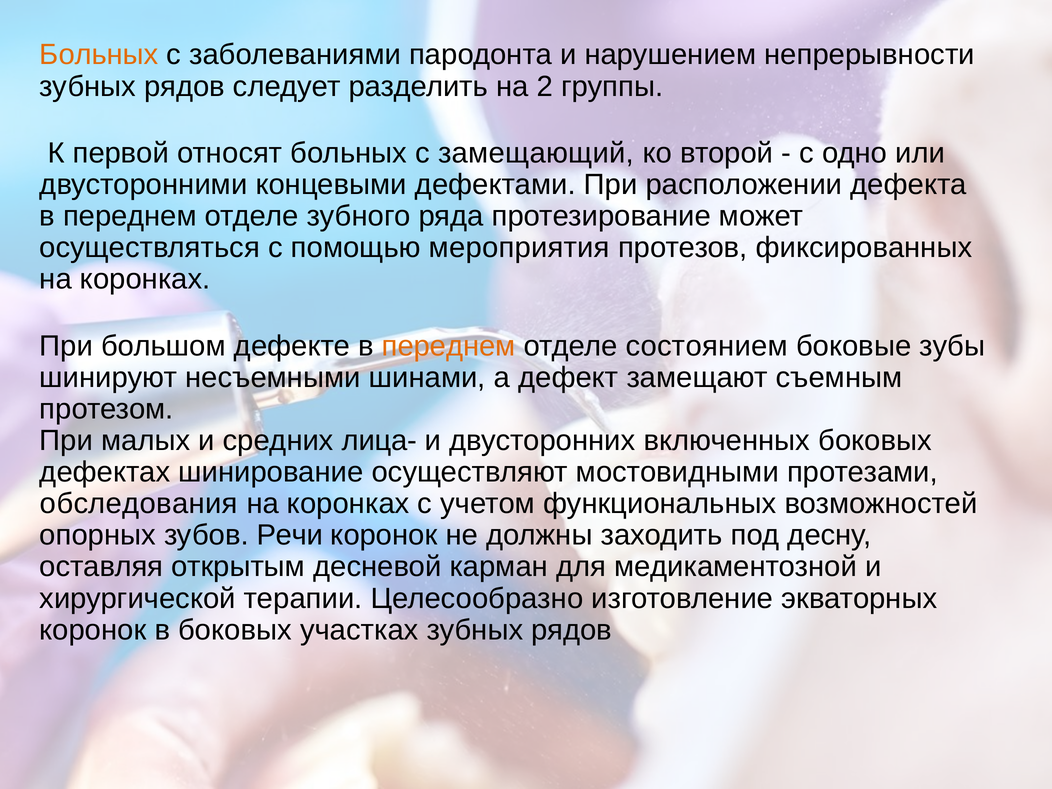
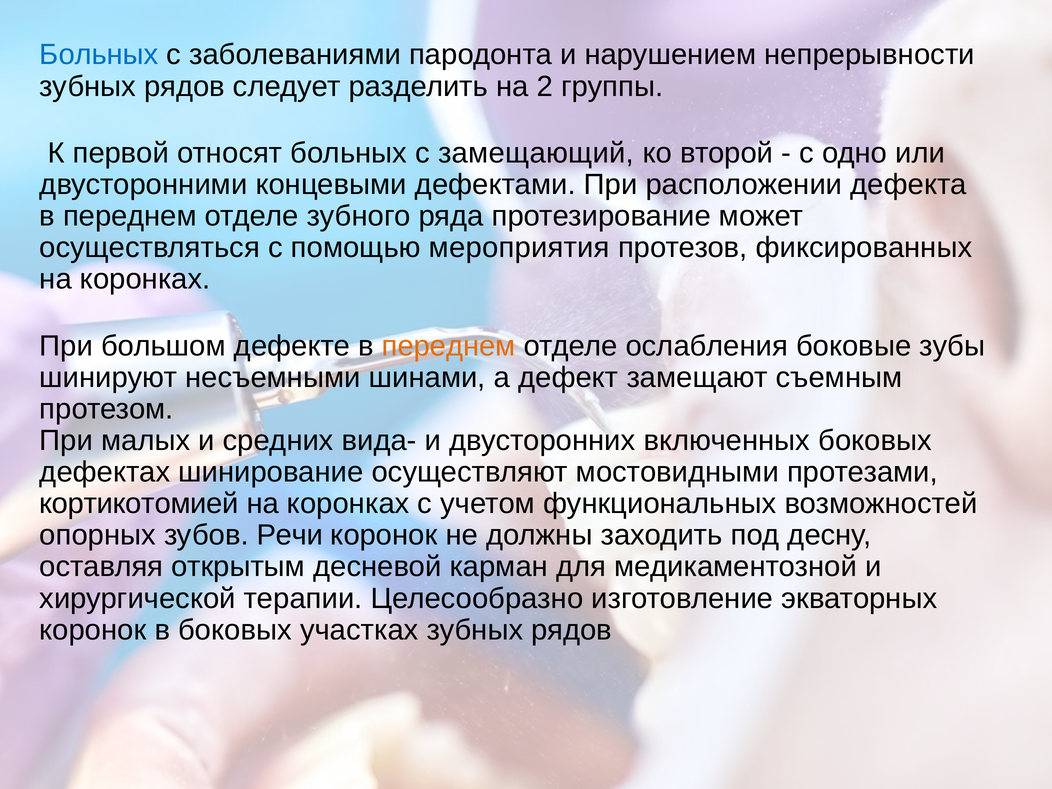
Больных at (99, 55) colour: orange -> blue
состоянием: состоянием -> ослабления
лица-: лица- -> вида-
обследования: обследования -> кортикотомией
